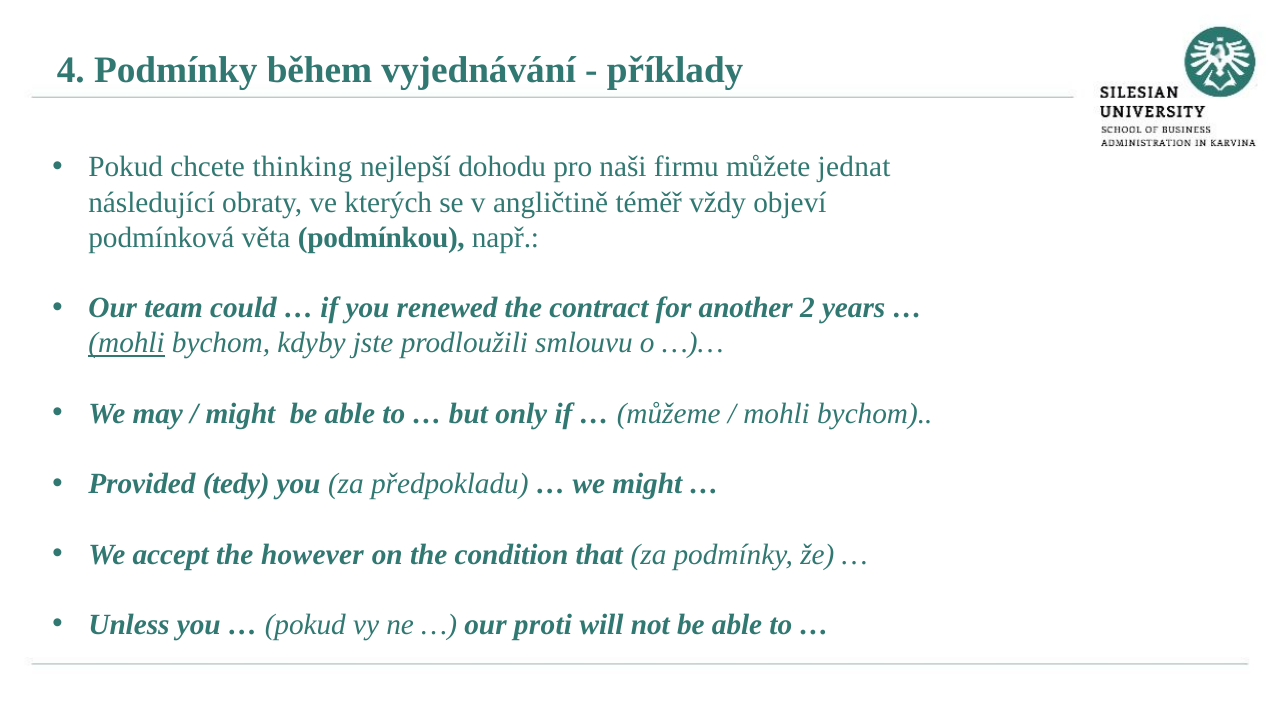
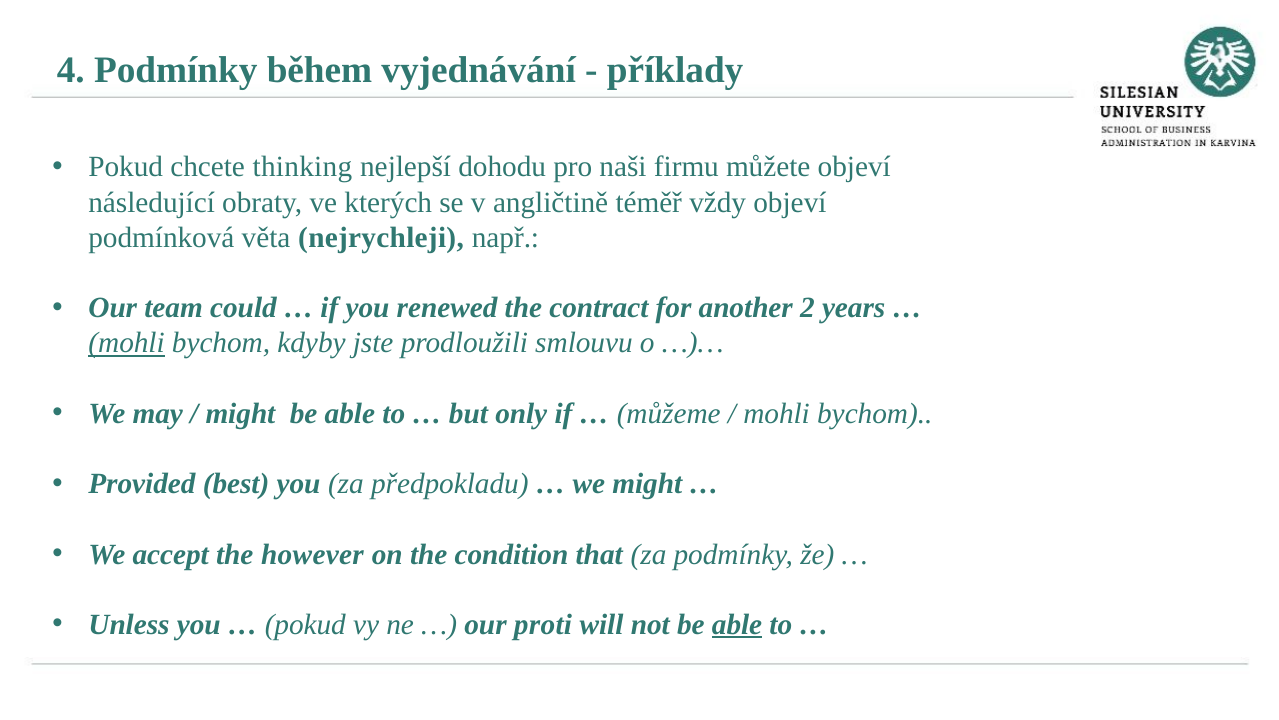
můžete jednat: jednat -> objeví
podmínkou: podmínkou -> nejrychleji
tedy: tedy -> best
able at (737, 624) underline: none -> present
